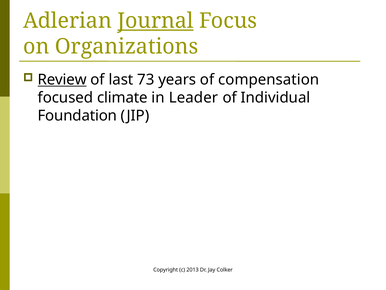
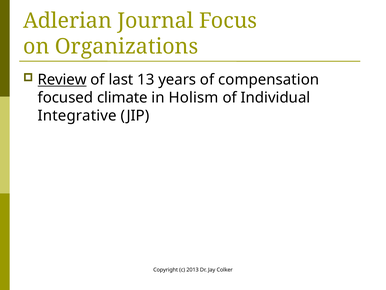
Journal underline: present -> none
73: 73 -> 13
Leader: Leader -> Holism
Foundation: Foundation -> Integrative
